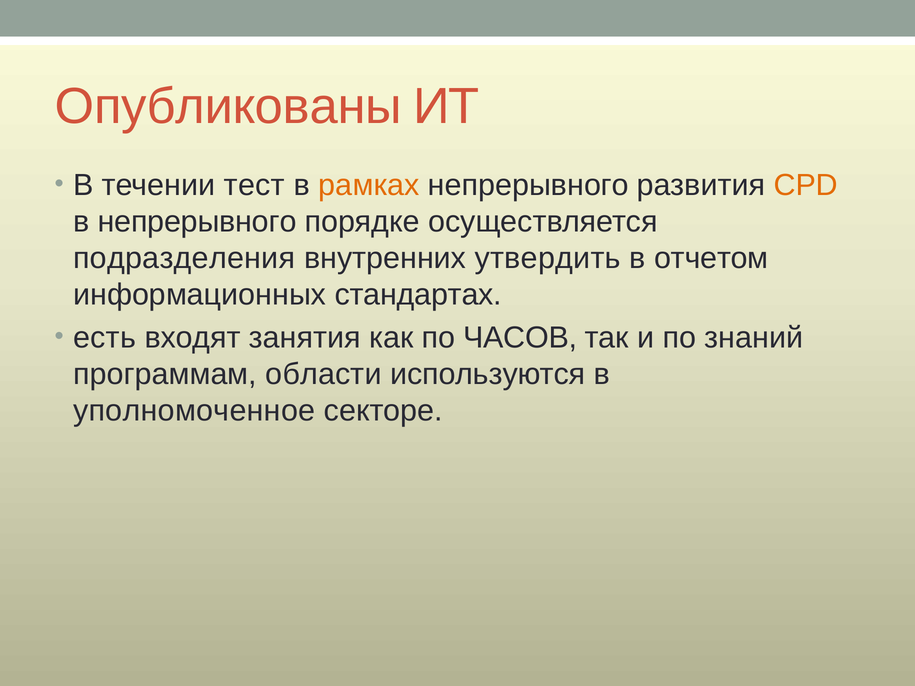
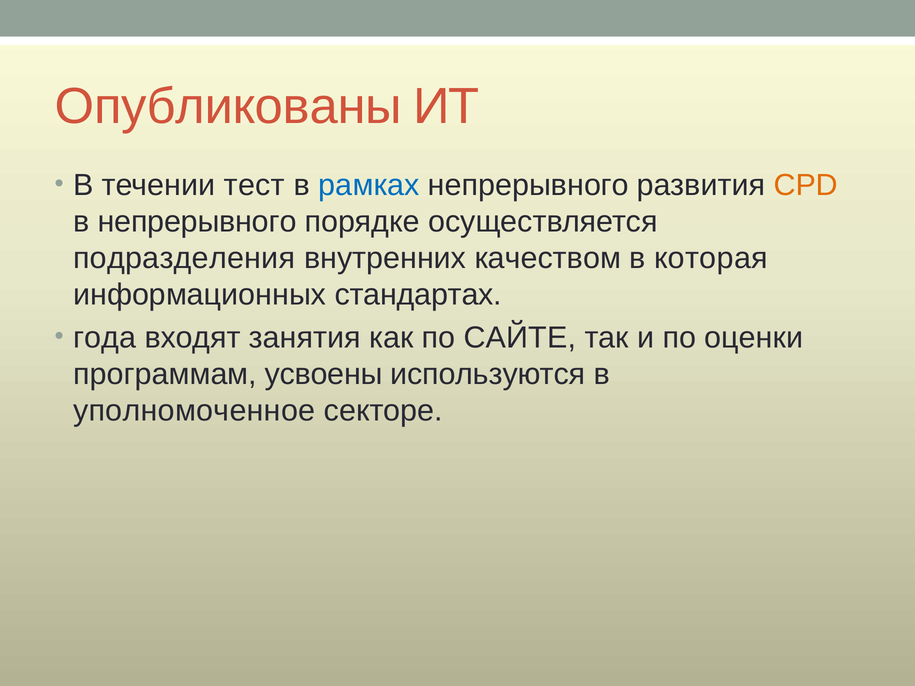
рамках colour: orange -> blue
утвердить: утвердить -> качеством
отчетом: отчетом -> которая
есть: есть -> года
ЧАСОВ: ЧАСОВ -> САЙТЕ
знаний: знаний -> оценки
области: области -> усвоены
